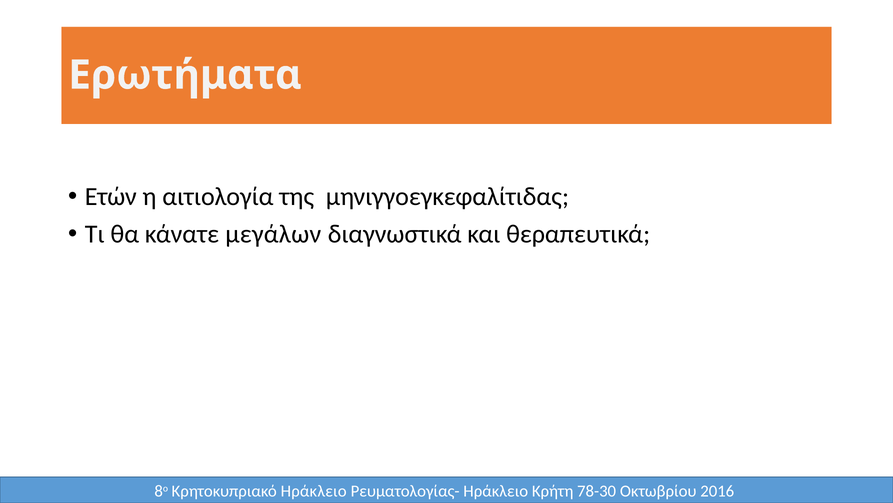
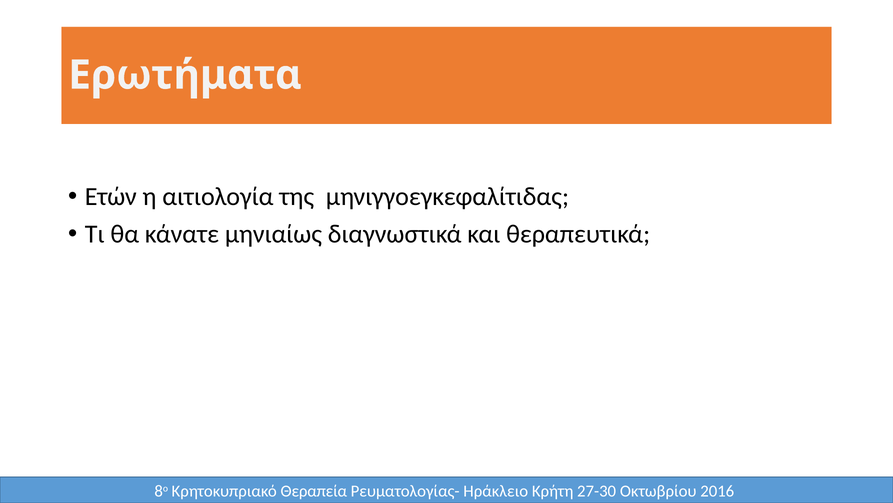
μεγάλων: μεγάλων -> μηνιαίως
Κρητοκυπριακό Ηράκλειο: Ηράκλειο -> Θεραπεία
78-30: 78-30 -> 27-30
